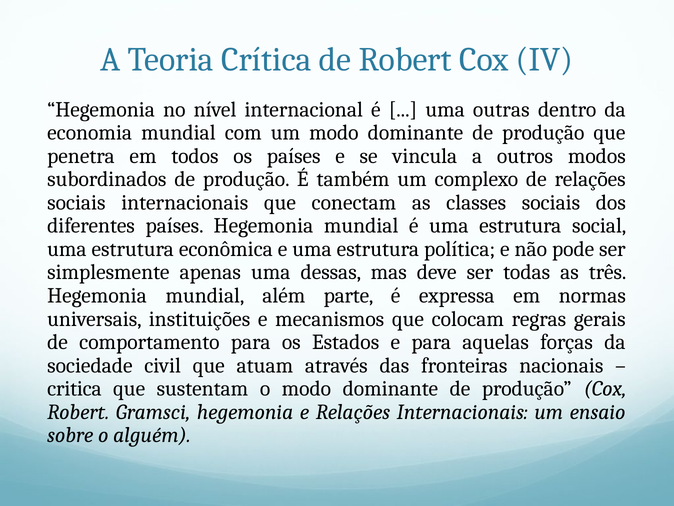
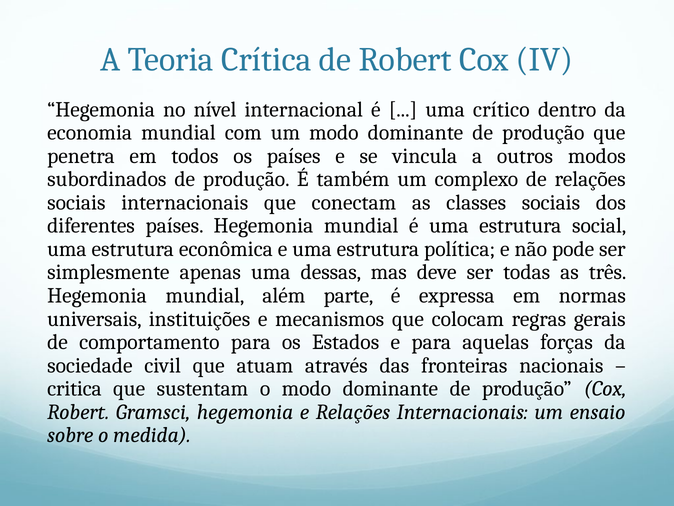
outras: outras -> crítico
alguém: alguém -> medida
